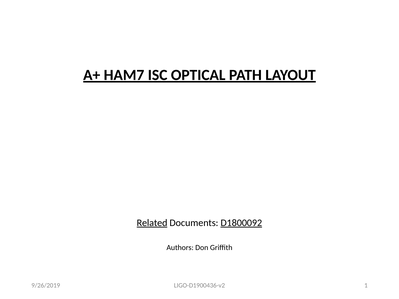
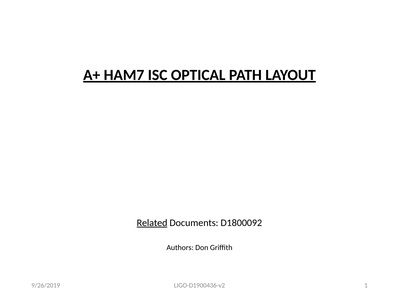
D1800092 underline: present -> none
